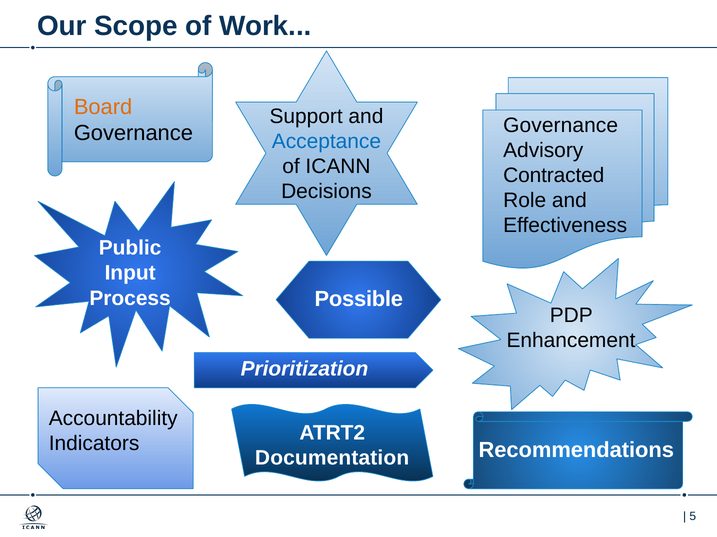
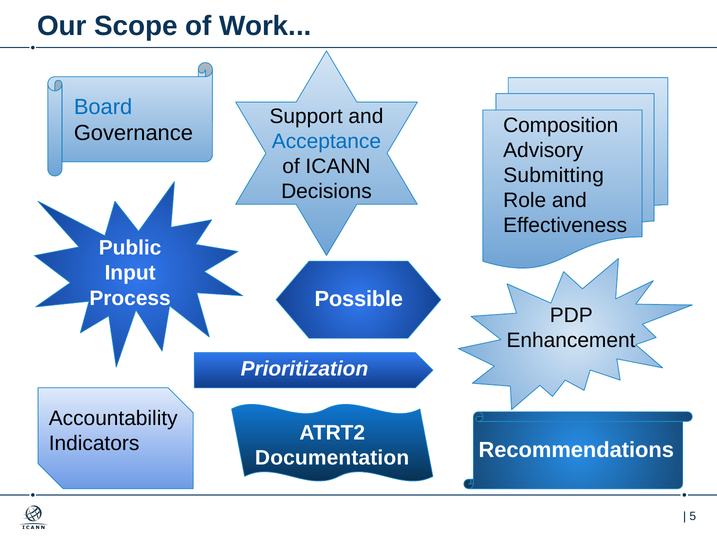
Board colour: orange -> blue
Governance at (561, 125): Governance -> Composition
Contracted: Contracted -> Submitting
